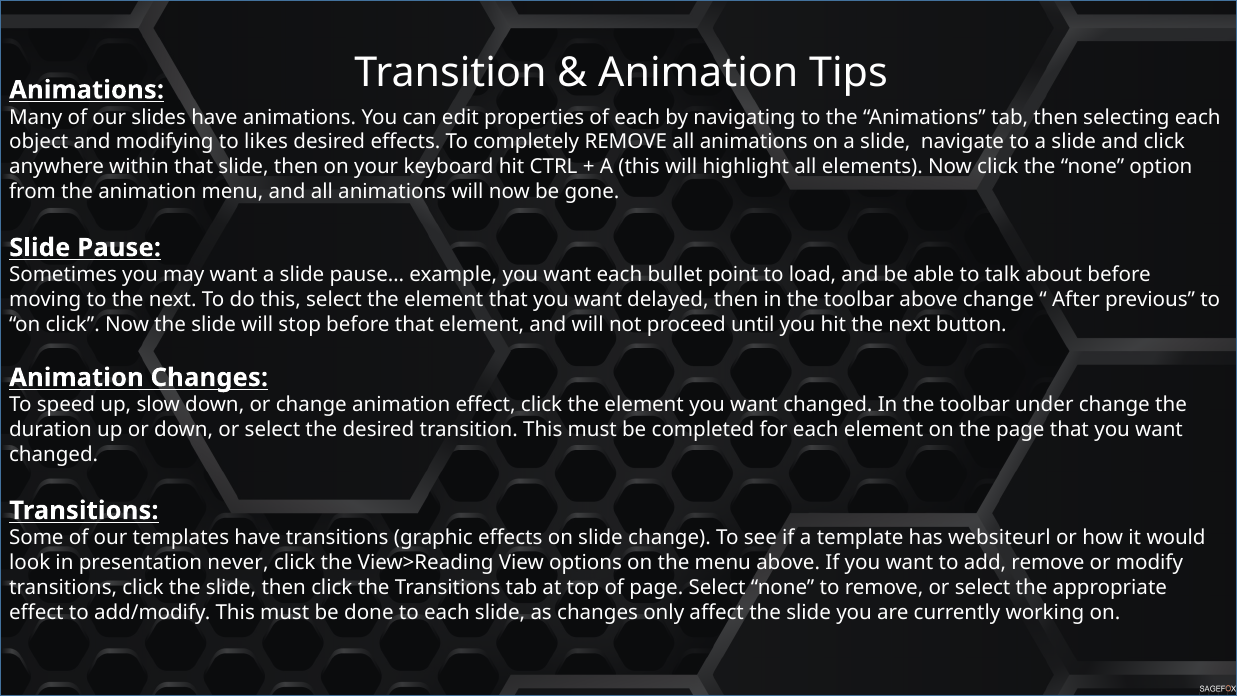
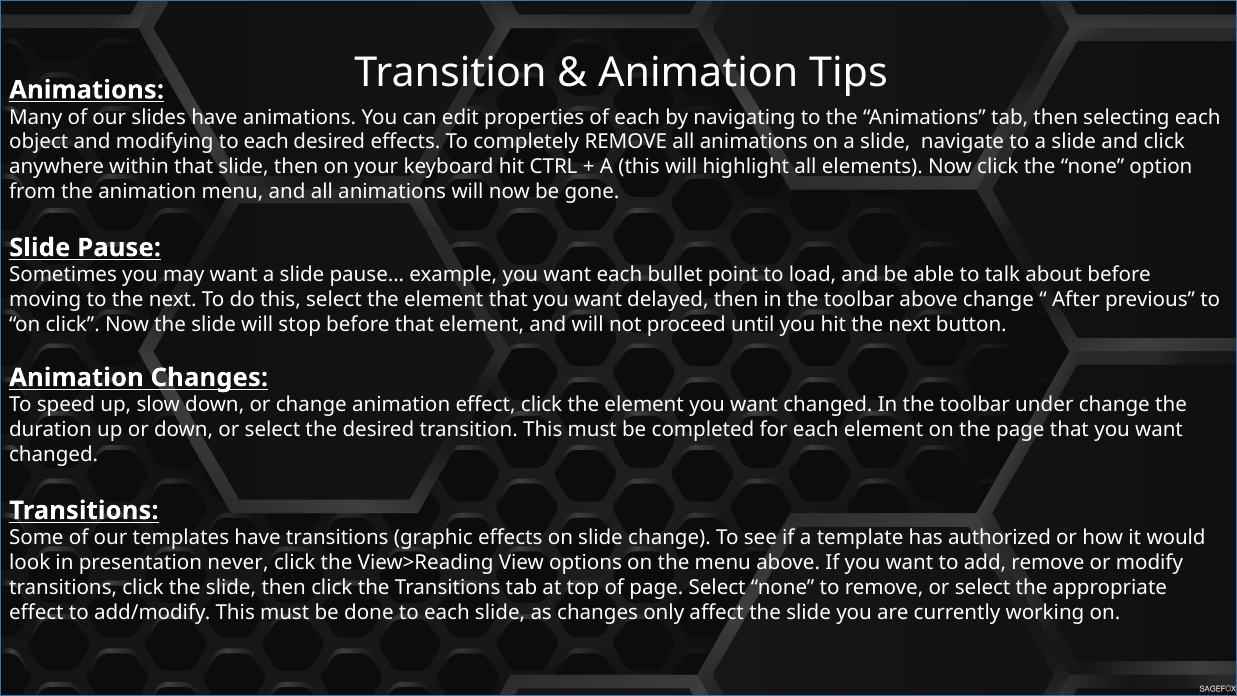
modifying to likes: likes -> each
websiteurl: websiteurl -> authorized
